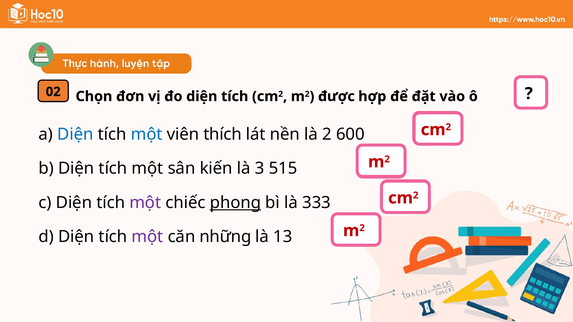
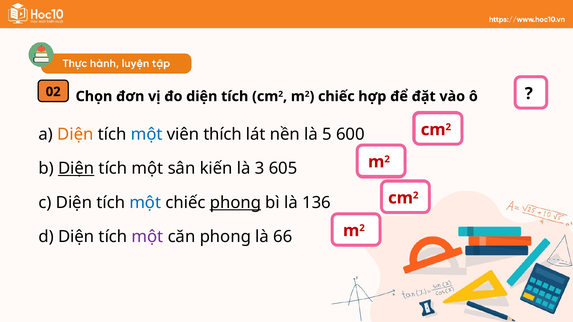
được at (336, 96): được -> chiếc
Diện at (75, 135) colour: blue -> orange
là 2: 2 -> 5
Diện at (76, 169) underline: none -> present
515: 515 -> 605
một at (145, 203) colour: purple -> blue
333: 333 -> 136
căn những: những -> phong
13: 13 -> 66
